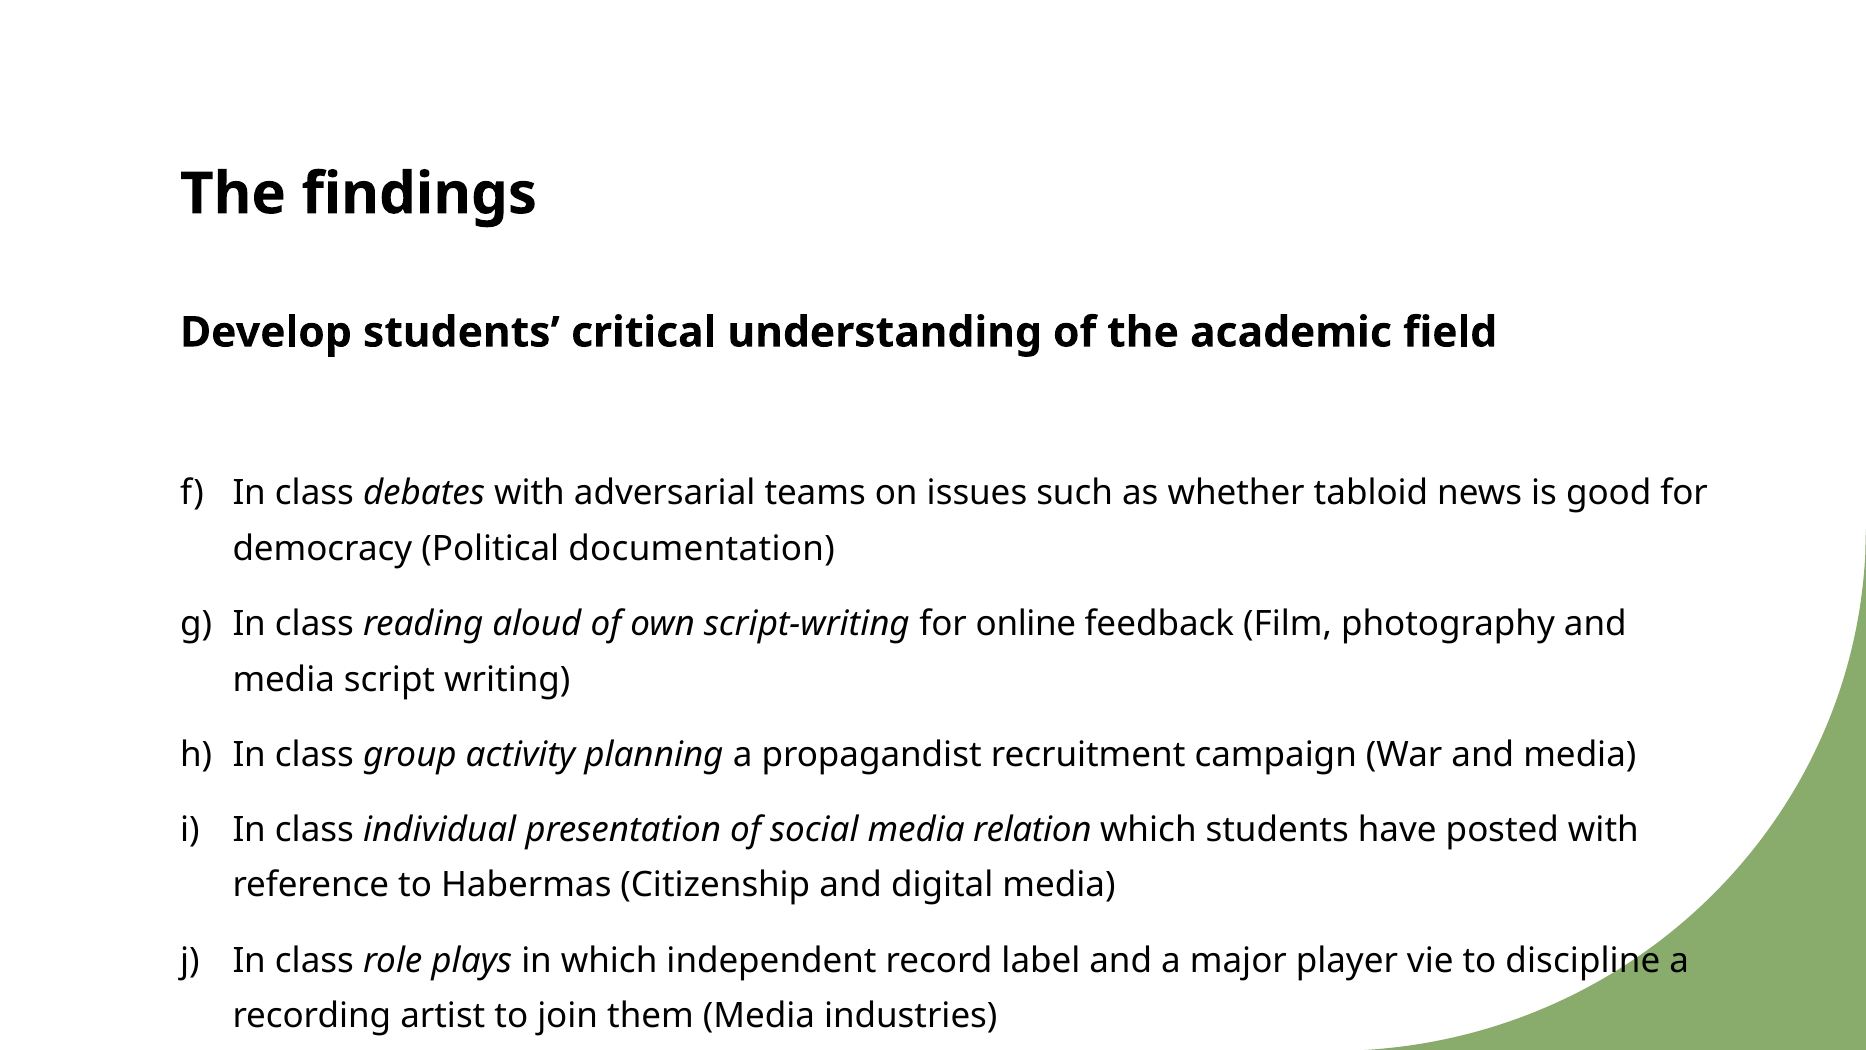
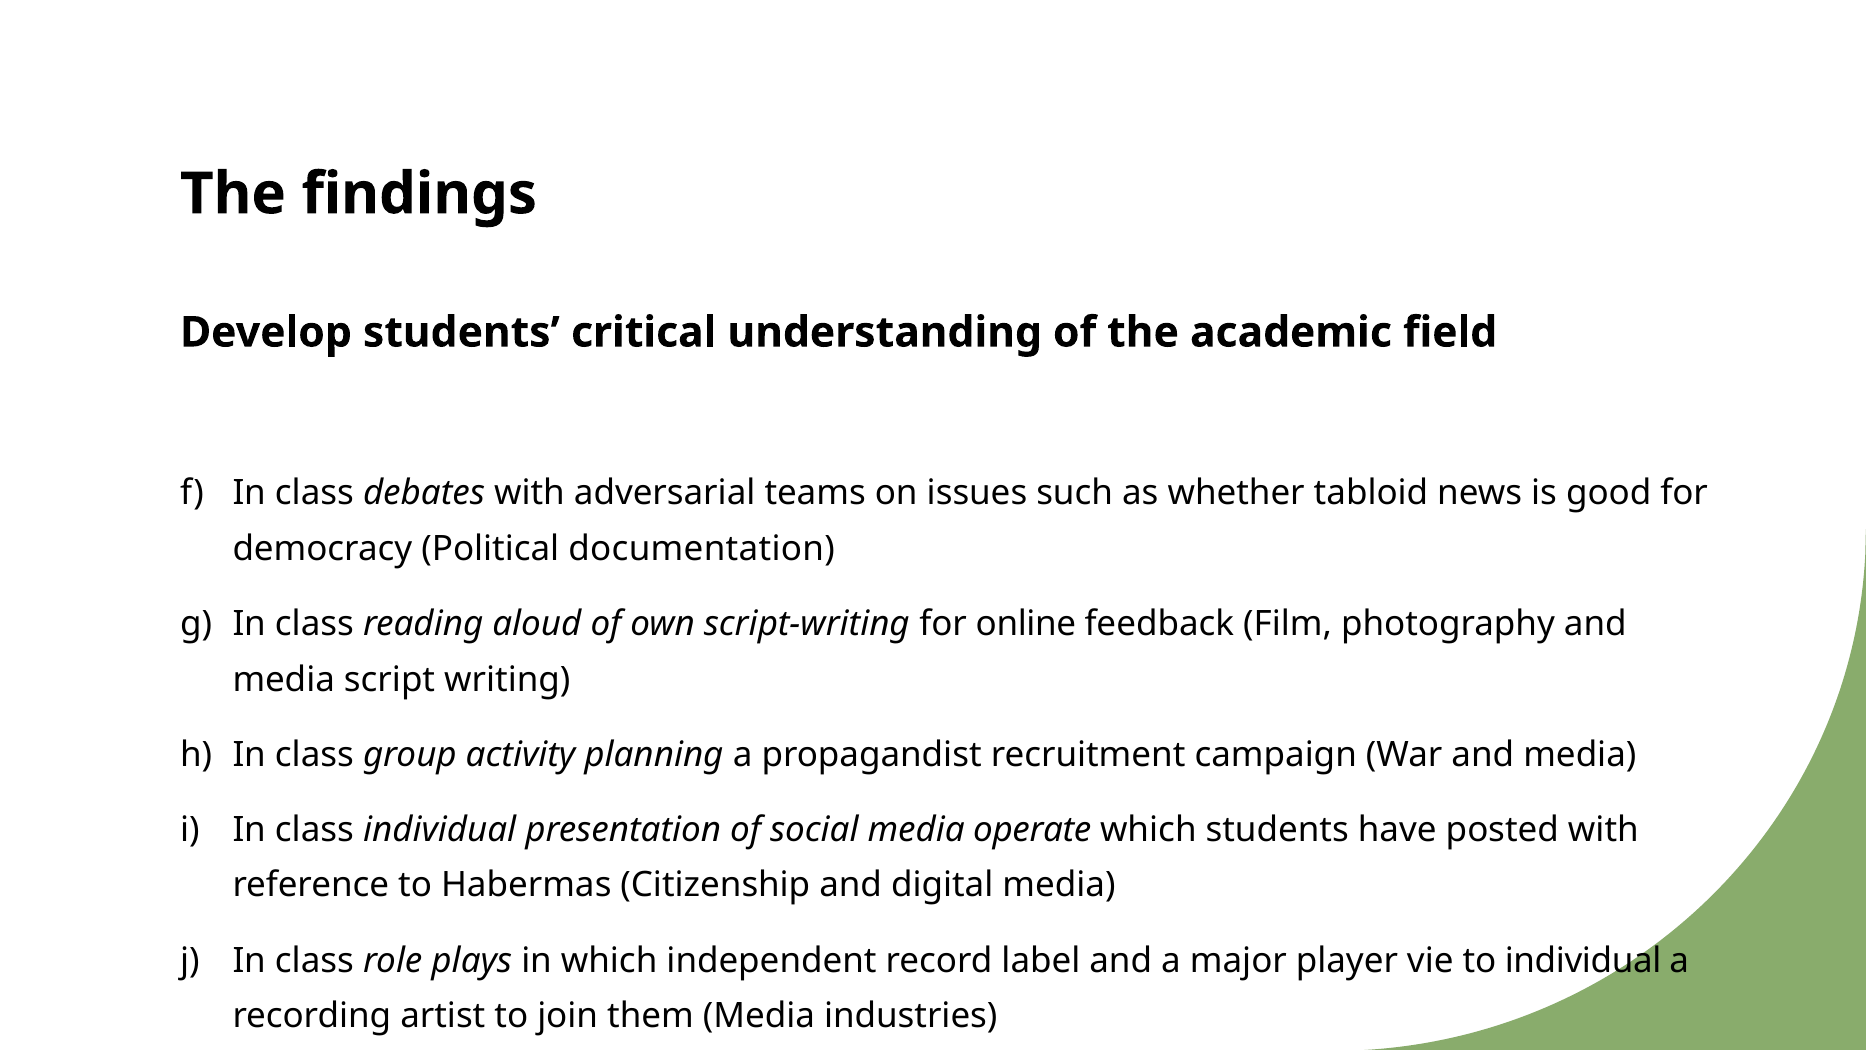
relation: relation -> operate
to discipline: discipline -> individual
